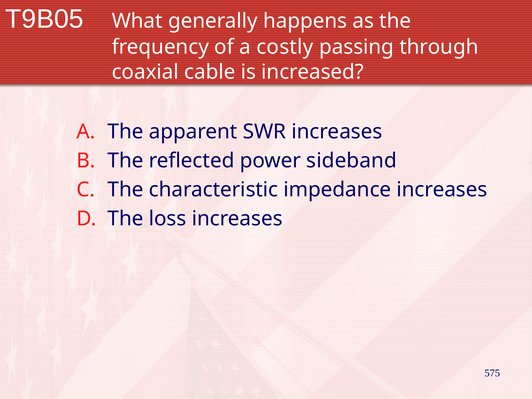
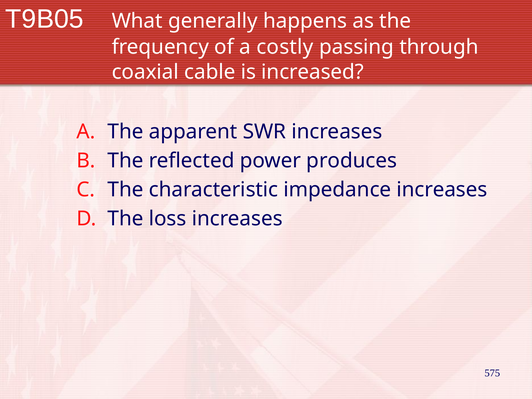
sideband: sideband -> produces
